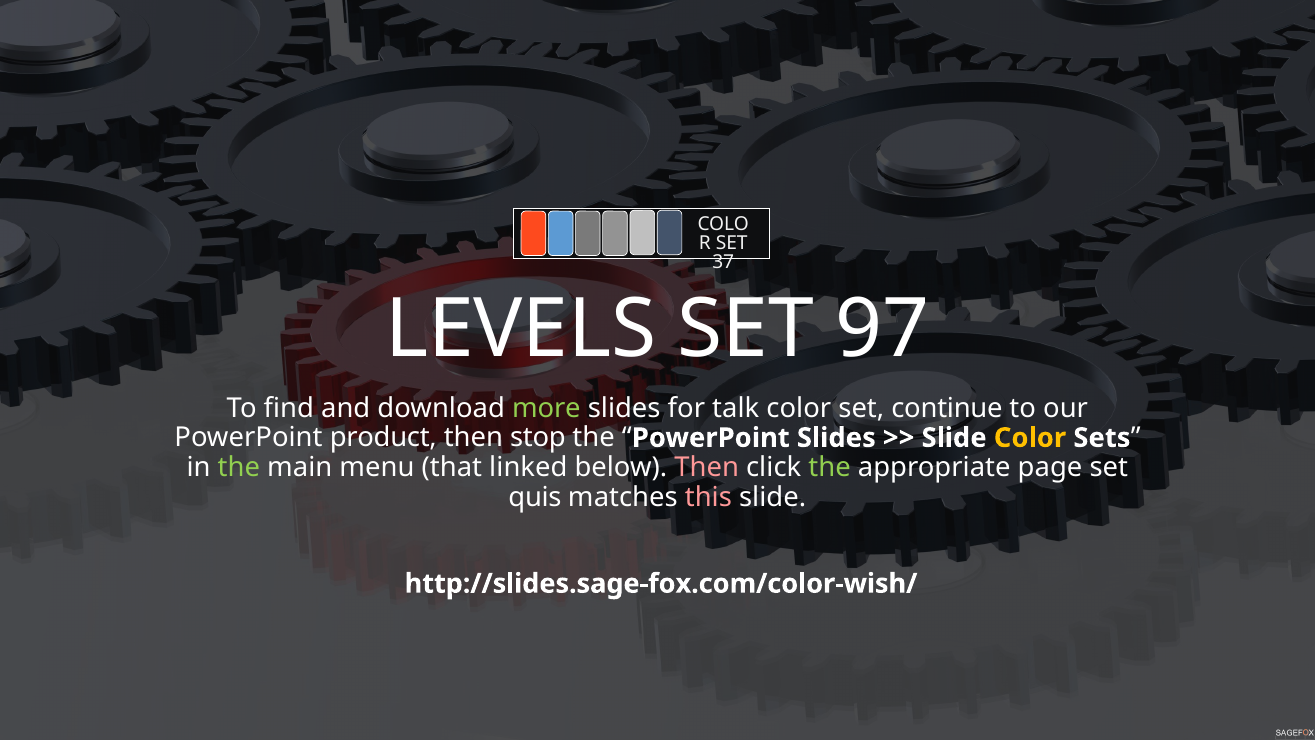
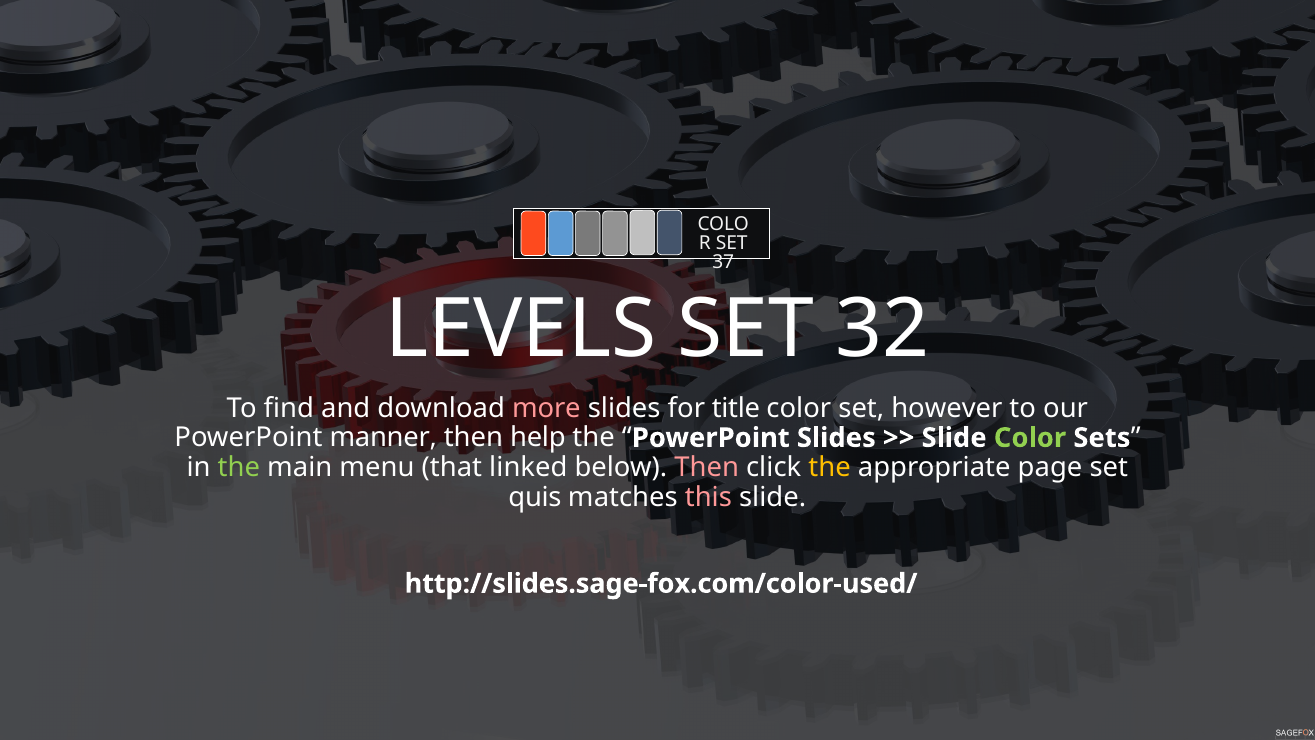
97: 97 -> 32
more colour: light green -> pink
talk: talk -> title
continue: continue -> however
product: product -> manner
stop: stop -> help
Color at (1030, 438) colour: yellow -> light green
the at (830, 467) colour: light green -> yellow
http://slides.sage-fox.com/color-wish/: http://slides.sage-fox.com/color-wish/ -> http://slides.sage-fox.com/color-used/
